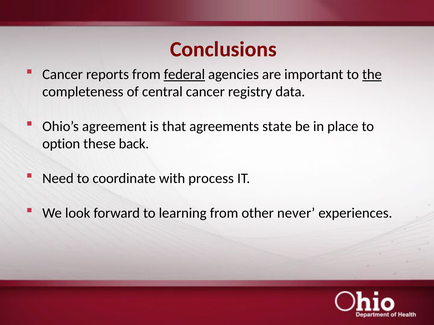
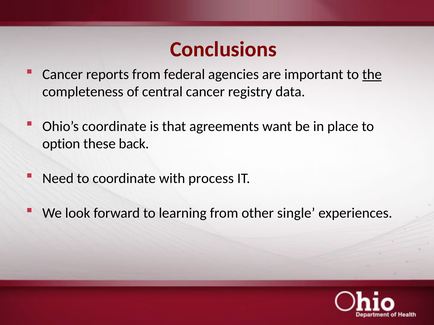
federal underline: present -> none
Ohio’s agreement: agreement -> coordinate
state: state -> want
never: never -> single
